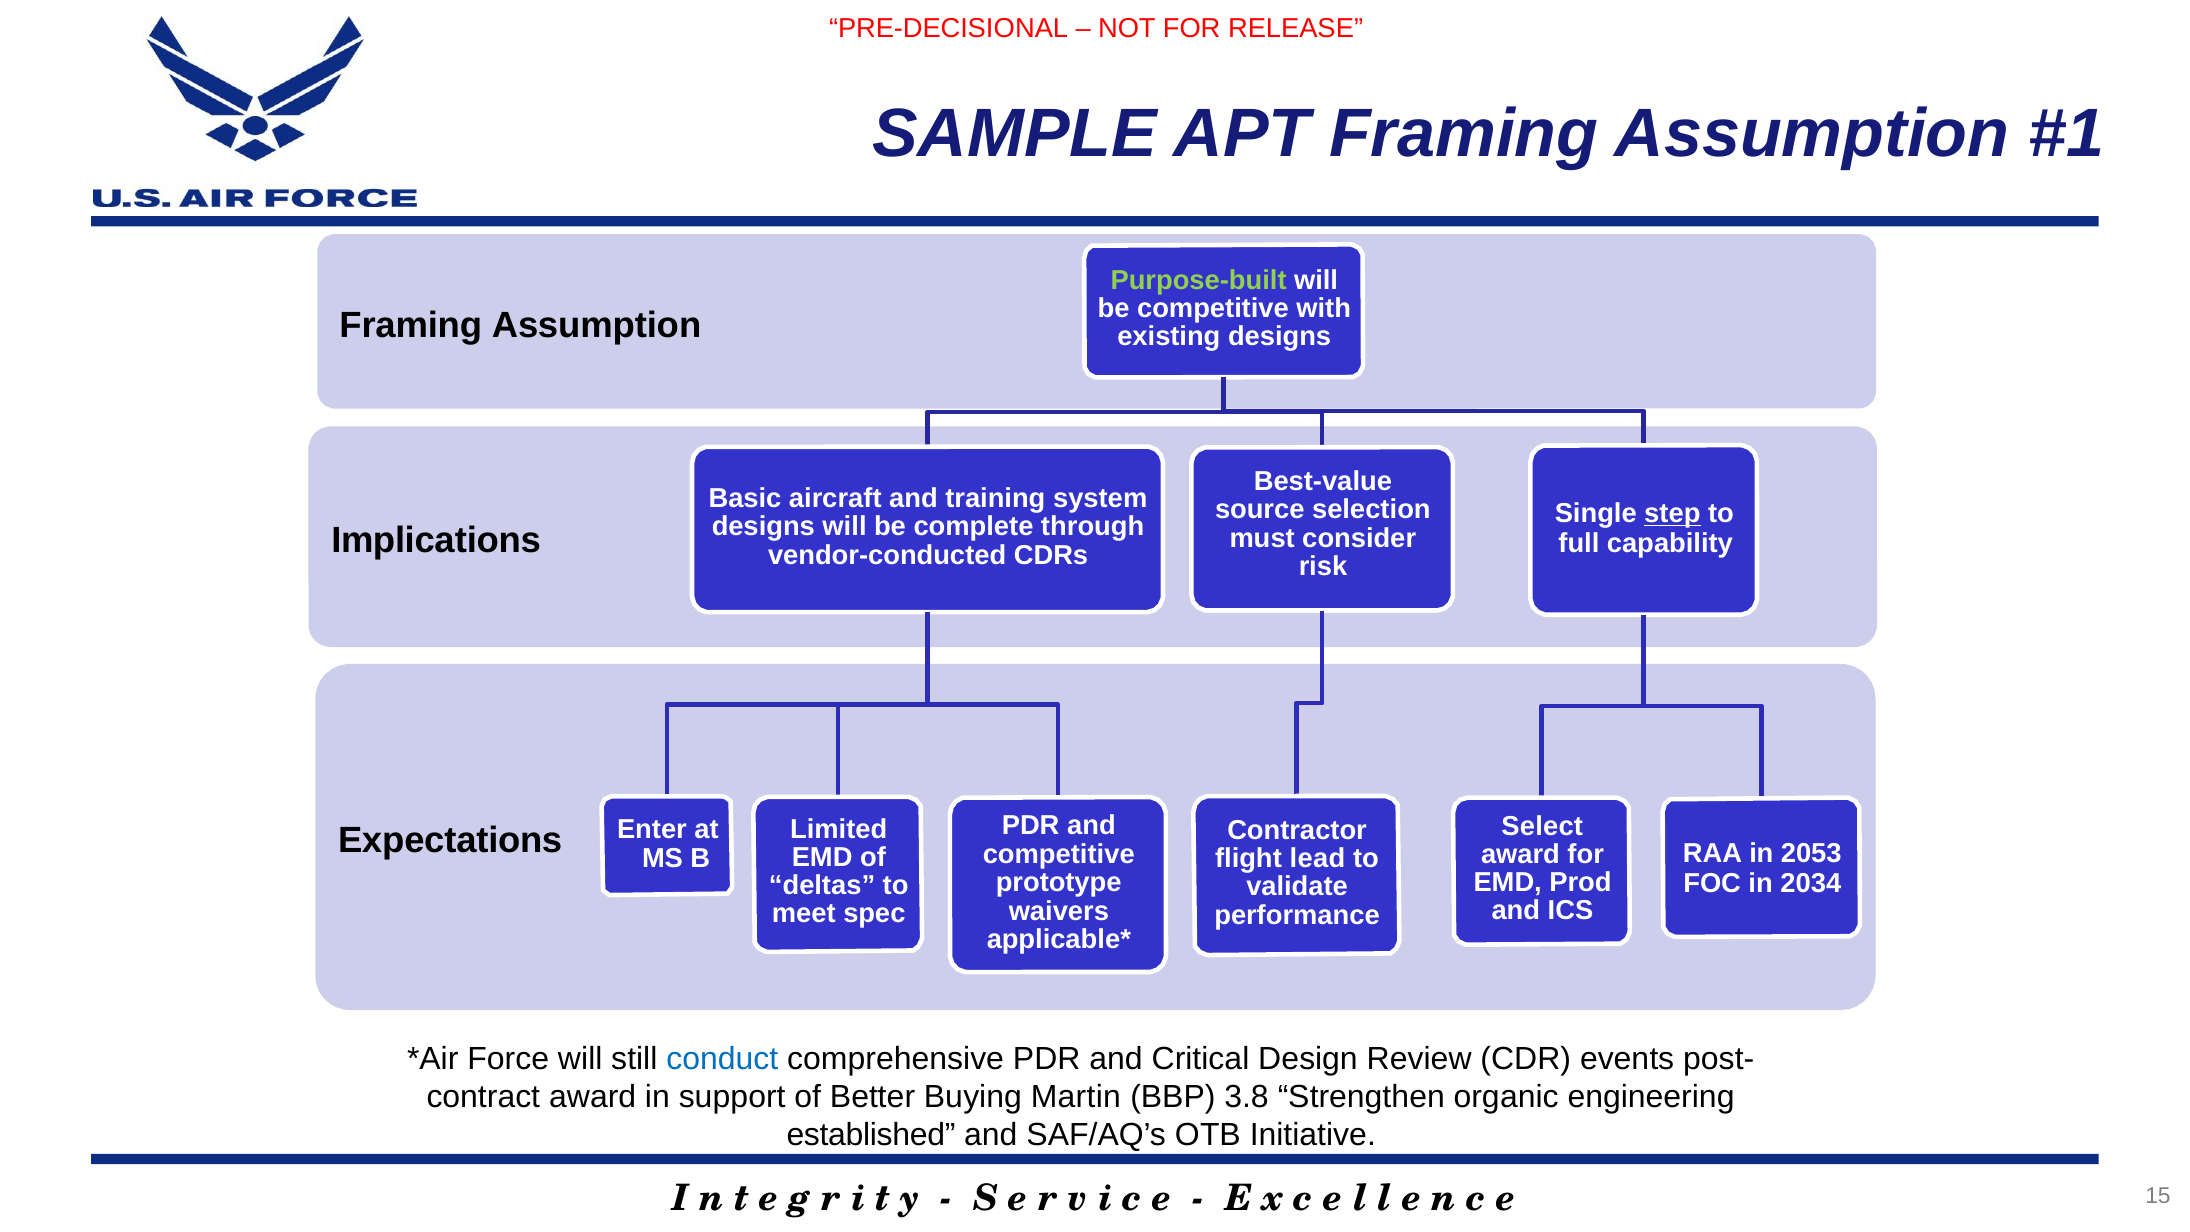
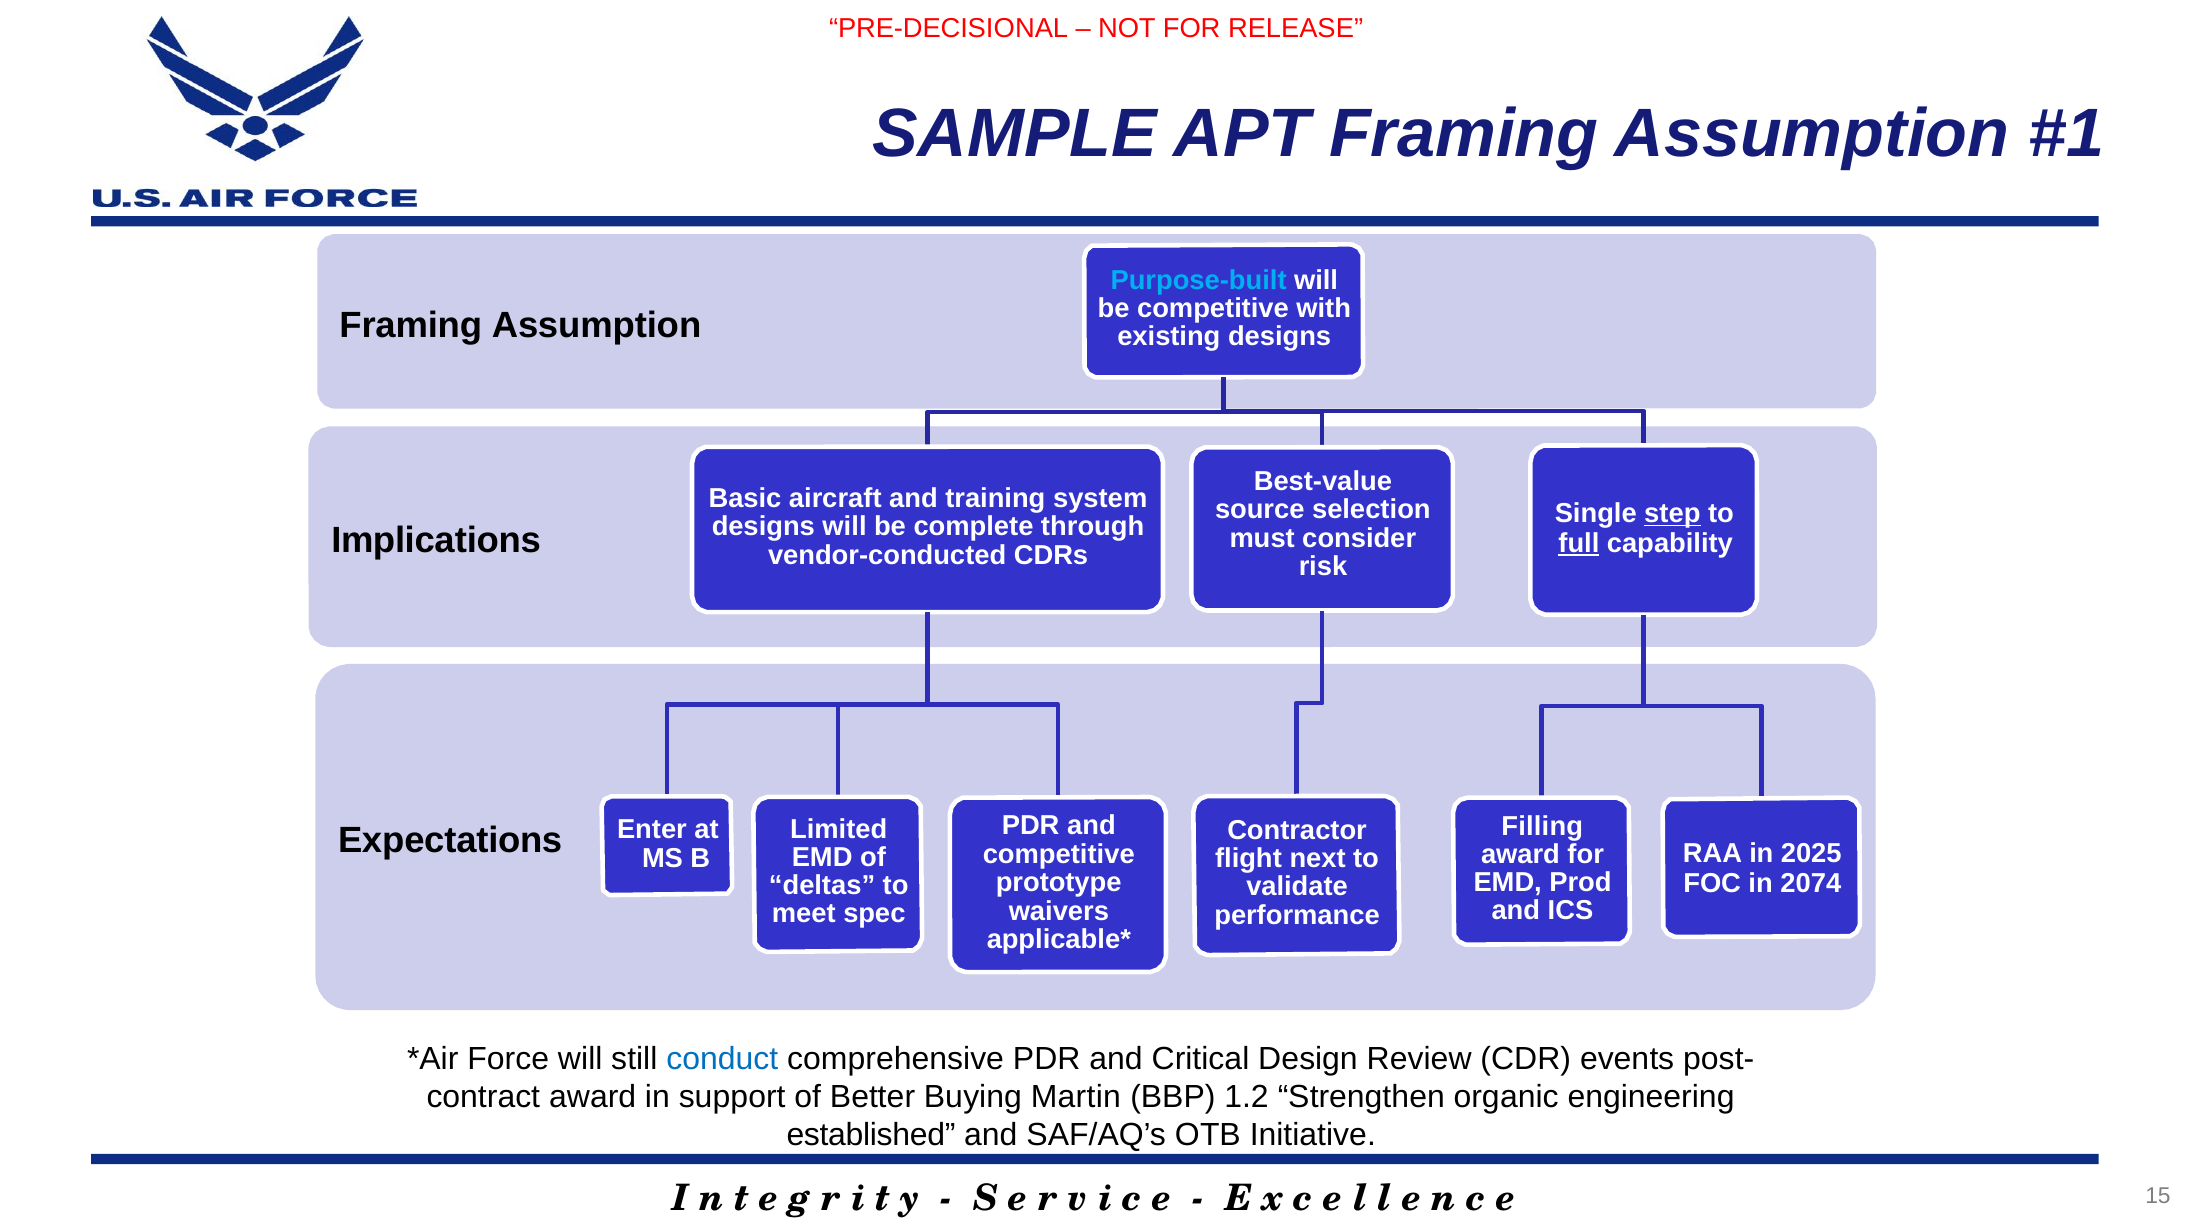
Purpose-built colour: light green -> light blue
full underline: none -> present
Select: Select -> Filling
2053: 2053 -> 2025
lead: lead -> next
2034: 2034 -> 2074
3.8: 3.8 -> 1.2
